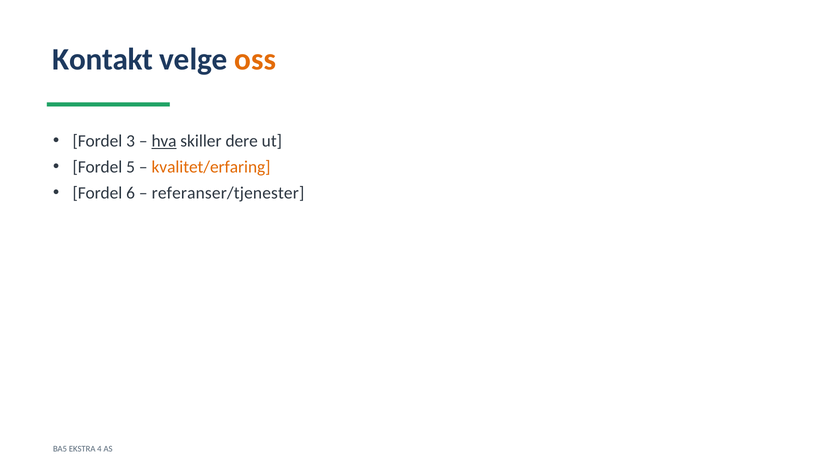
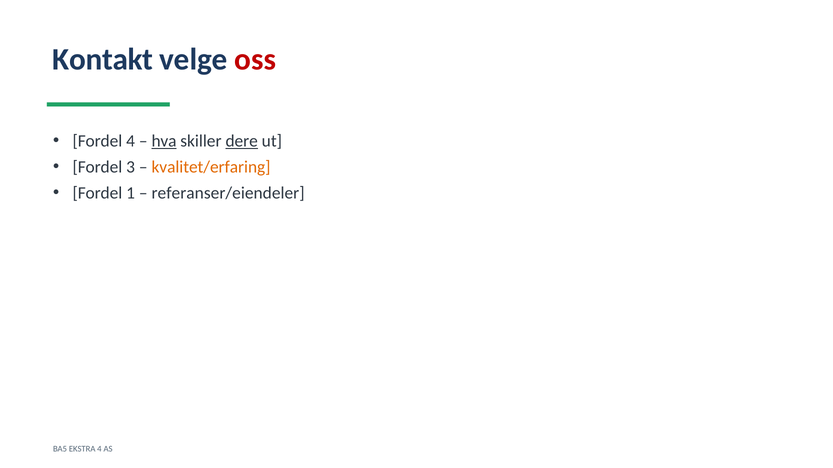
oss colour: orange -> red
Fordel 3: 3 -> 4
dere underline: none -> present
5: 5 -> 3
6: 6 -> 1
referanser/tjenester: referanser/tjenester -> referanser/eiendeler
